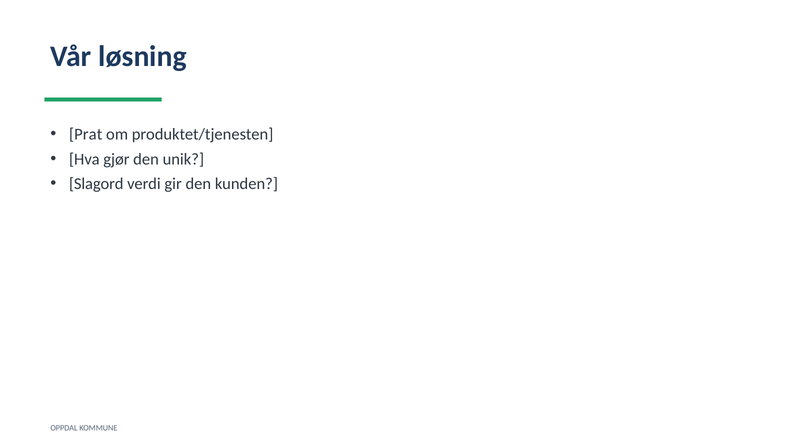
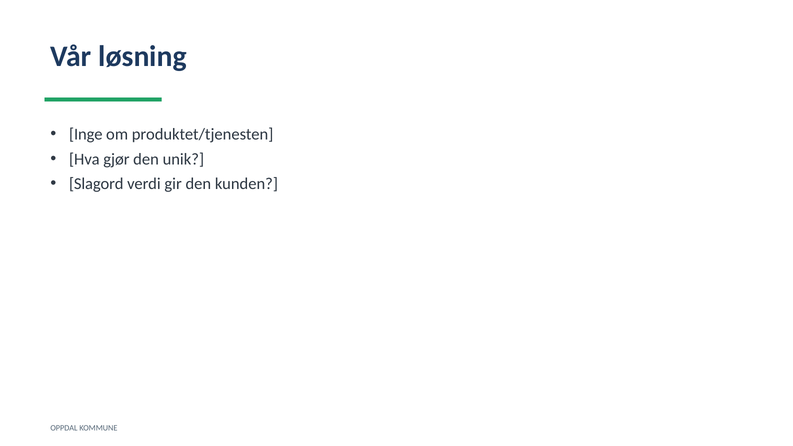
Prat: Prat -> Inge
